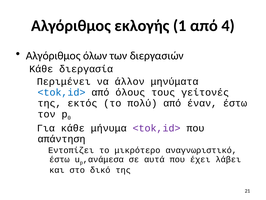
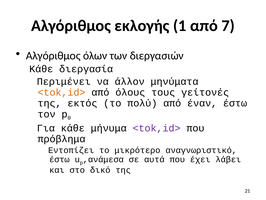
4: 4 -> 7
<tok,id> at (62, 92) colour: blue -> orange
απάντηση: απάντηση -> πρόβλημα
